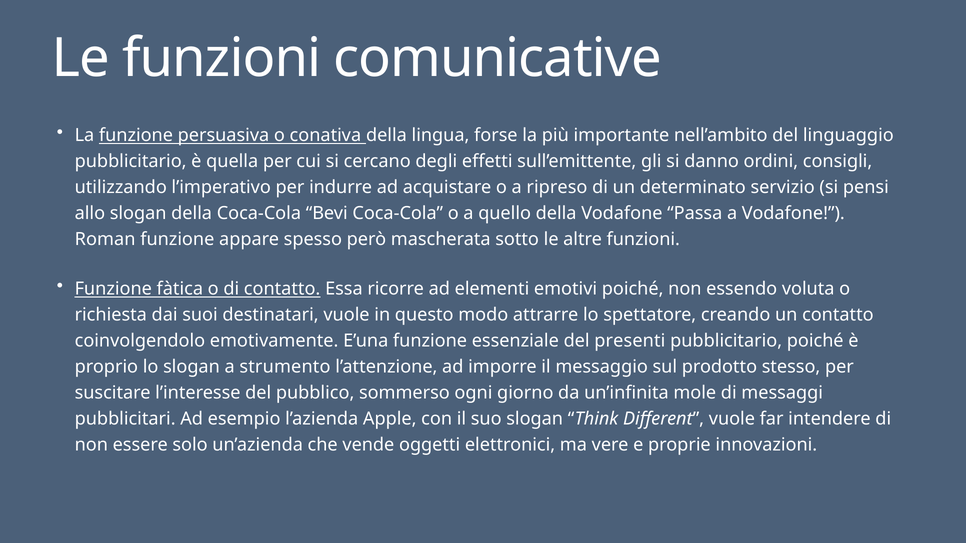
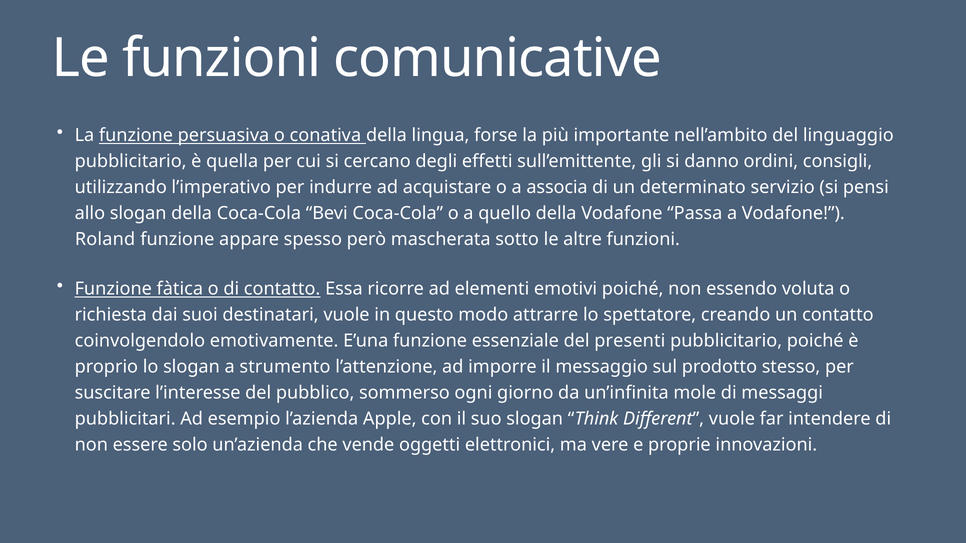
ripreso: ripreso -> associa
Roman: Roman -> Roland
